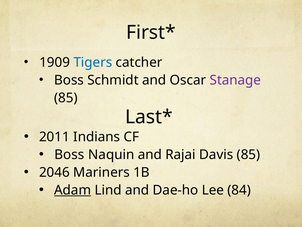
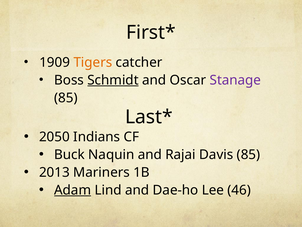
Tigers colour: blue -> orange
Schmidt underline: none -> present
2011: 2011 -> 2050
Boss at (69, 154): Boss -> Buck
2046: 2046 -> 2013
84: 84 -> 46
